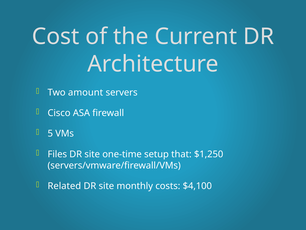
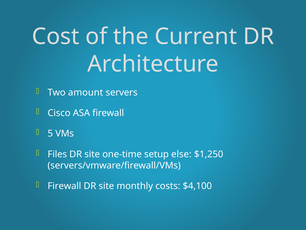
that: that -> else
Related at (64, 186): Related -> Firewall
